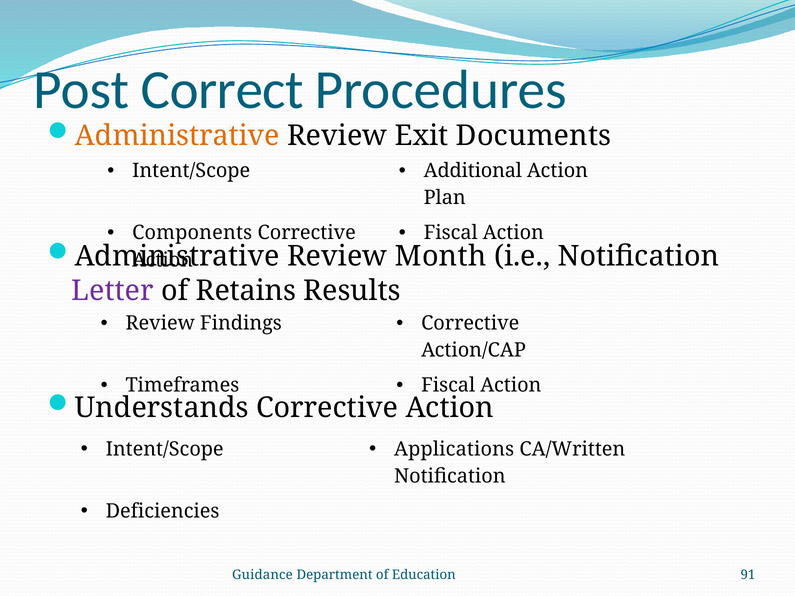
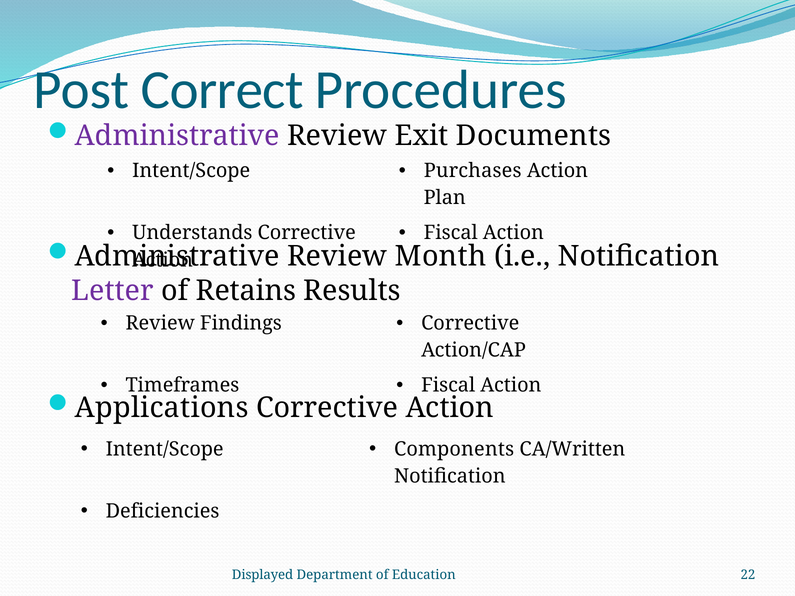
Administrative at (177, 136) colour: orange -> purple
Additional: Additional -> Purchases
Components: Components -> Understands
Understands: Understands -> Applications
Applications: Applications -> Components
Guidance: Guidance -> Displayed
91: 91 -> 22
